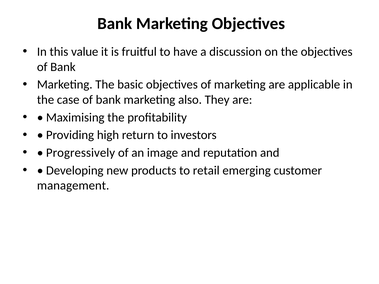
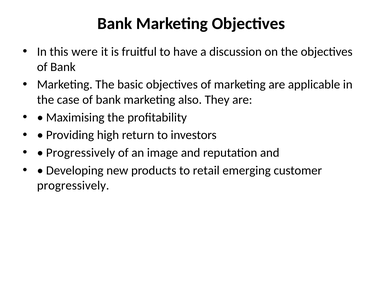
value: value -> were
management at (73, 186): management -> progressively
